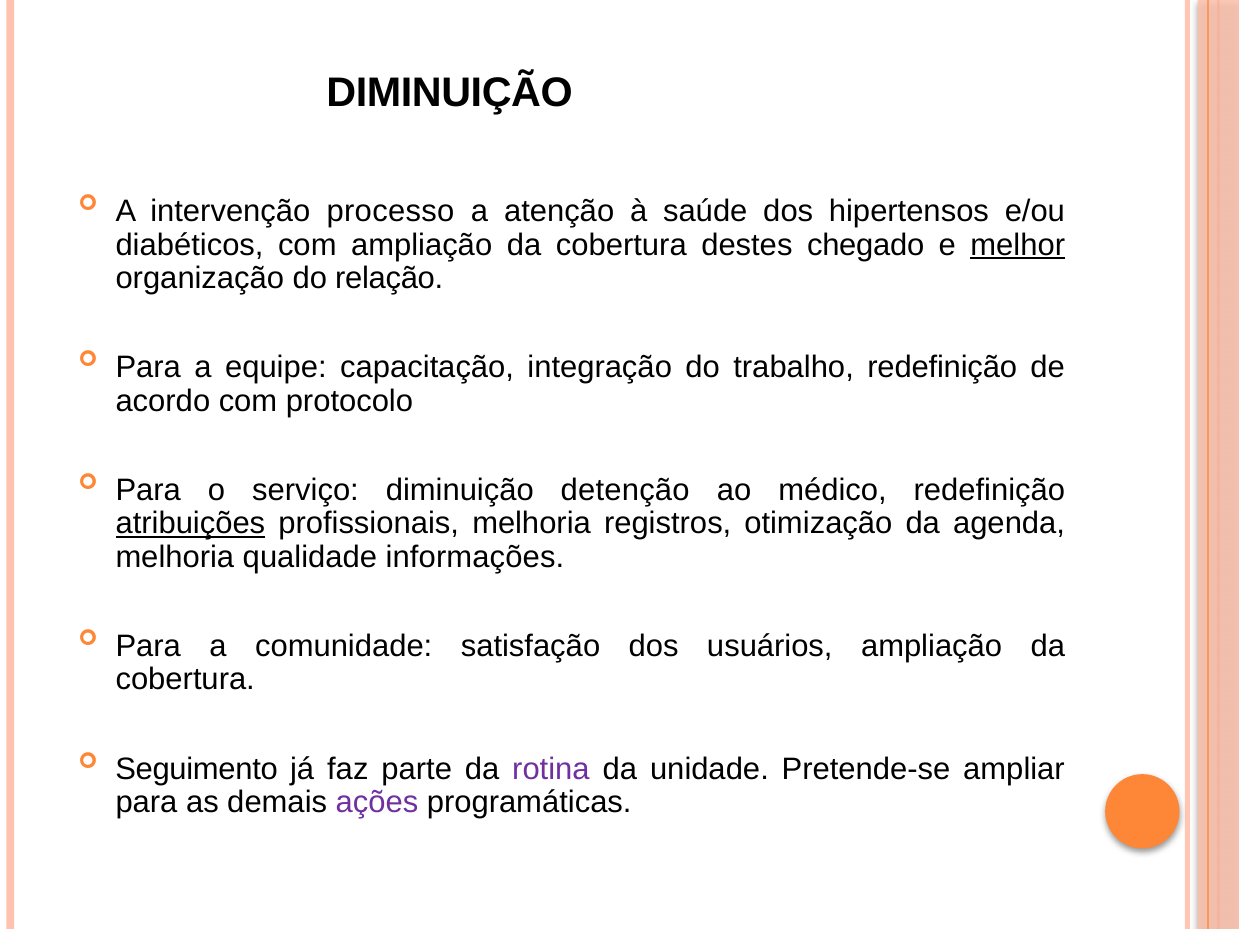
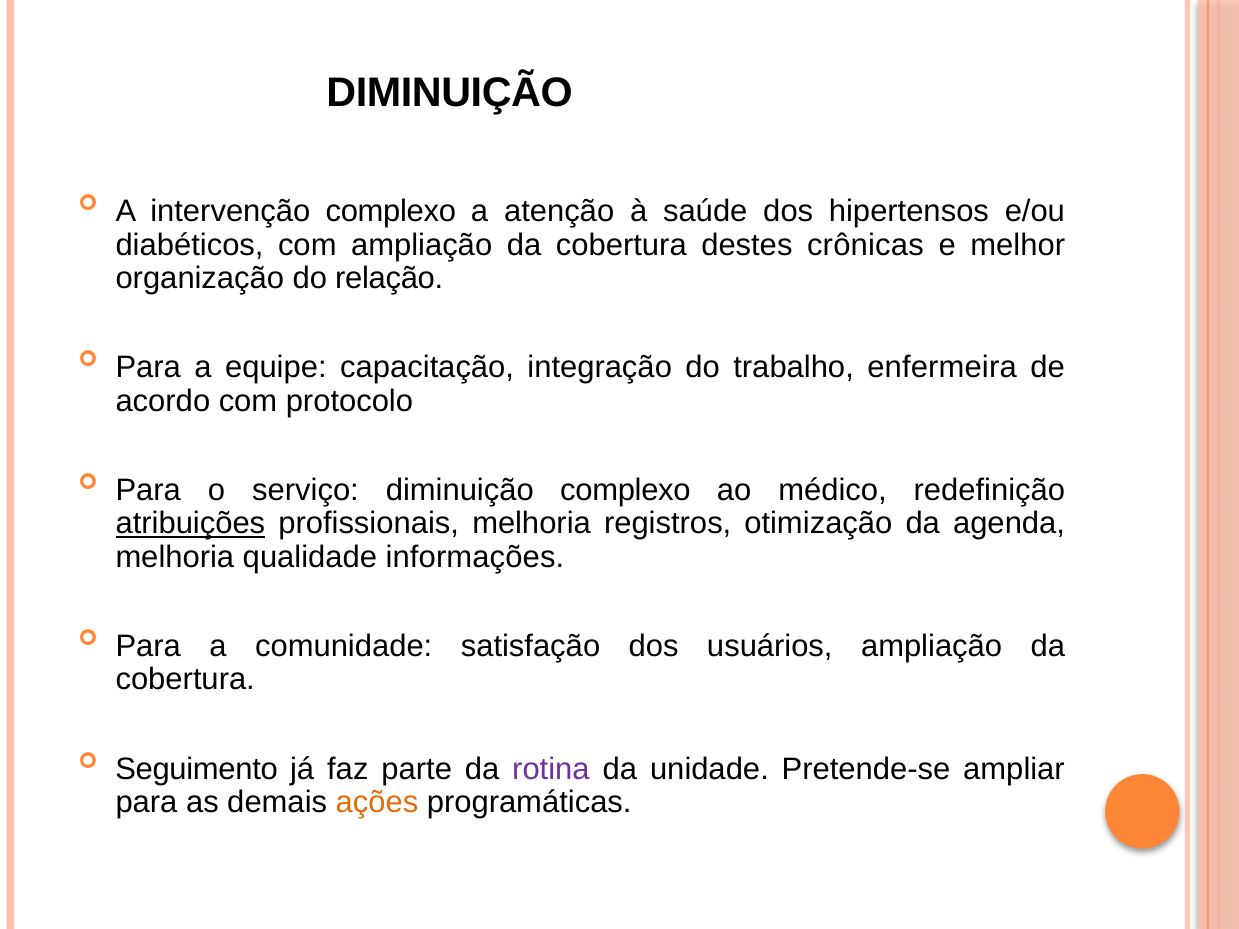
intervenção processo: processo -> complexo
chegado: chegado -> crônicas
melhor underline: present -> none
trabalho redefinição: redefinição -> enfermeira
diminuição detenção: detenção -> complexo
ações colour: purple -> orange
